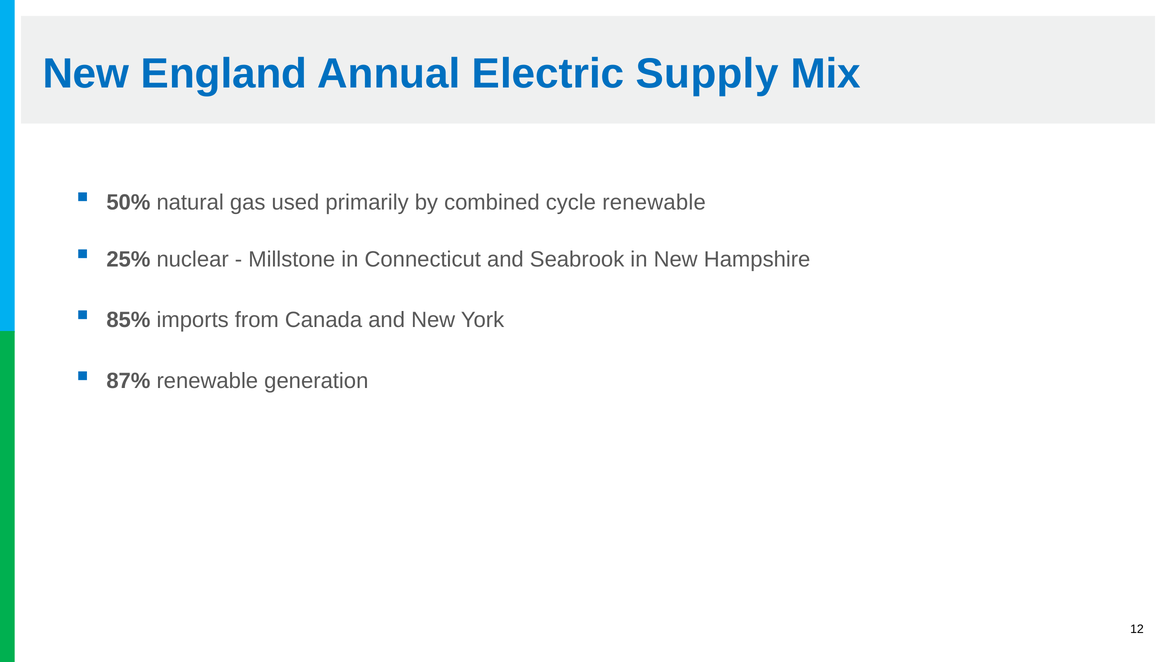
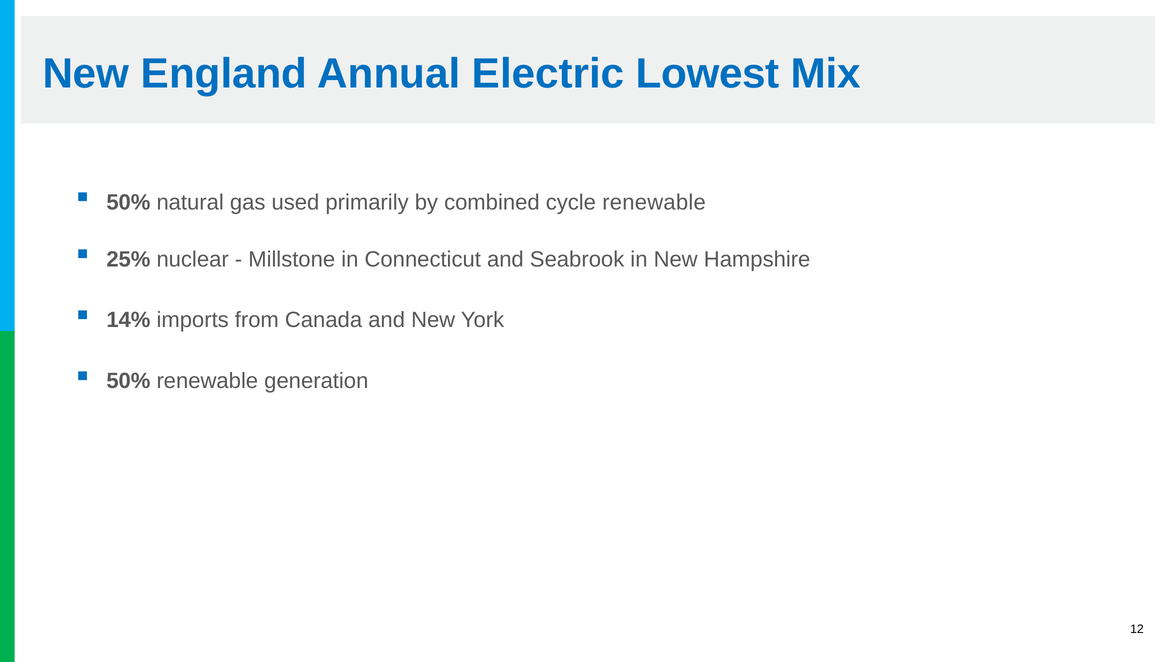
Supply: Supply -> Lowest
85%: 85% -> 14%
87% at (128, 381): 87% -> 50%
